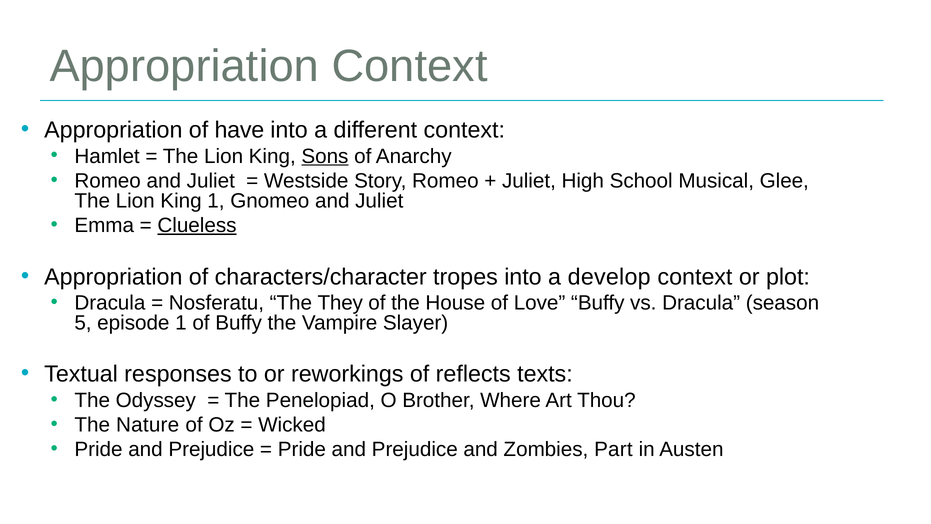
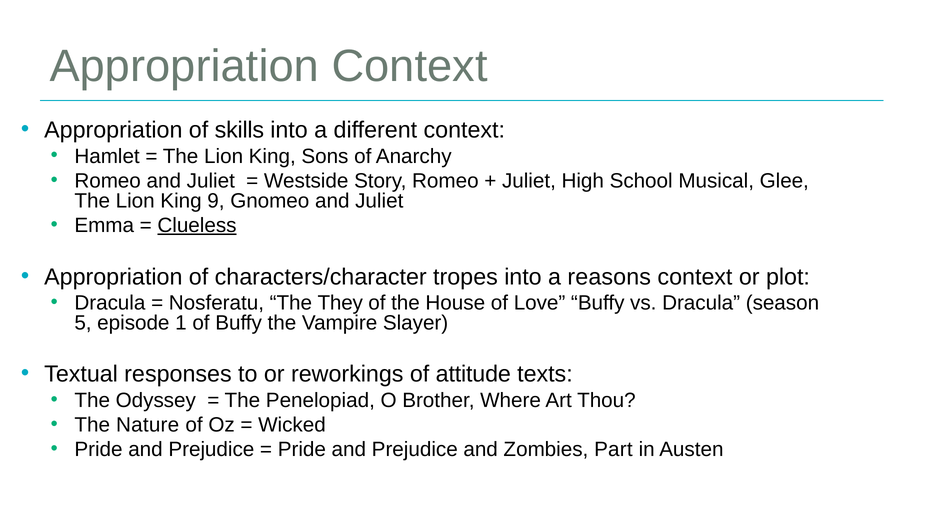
have: have -> skills
Sons underline: present -> none
King 1: 1 -> 9
develop: develop -> reasons
reflects: reflects -> attitude
